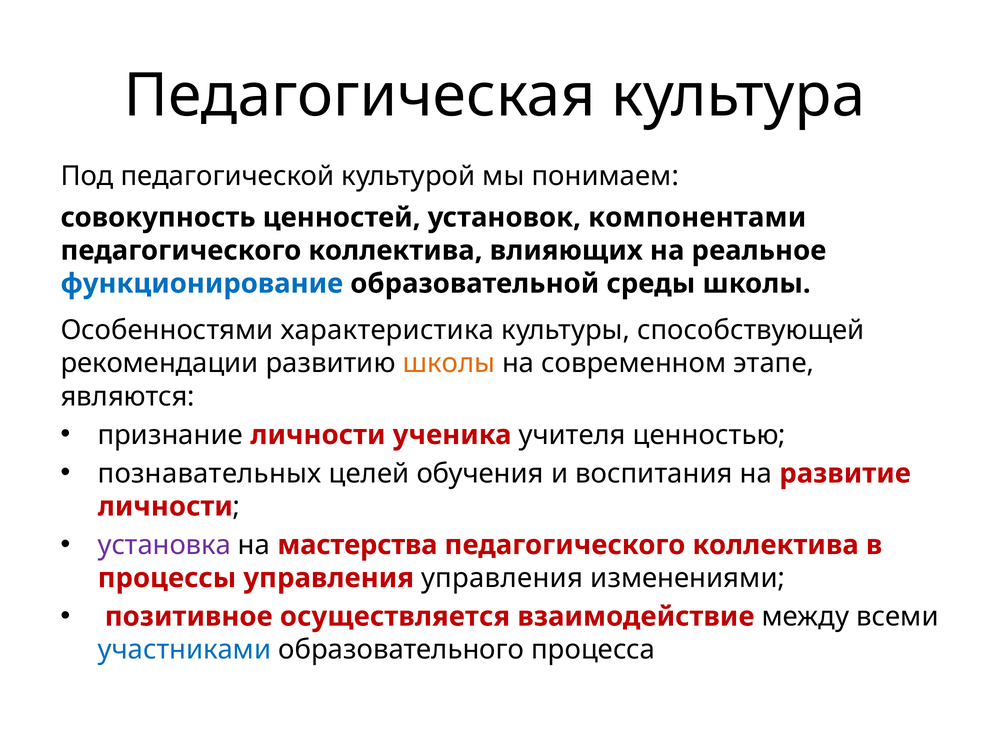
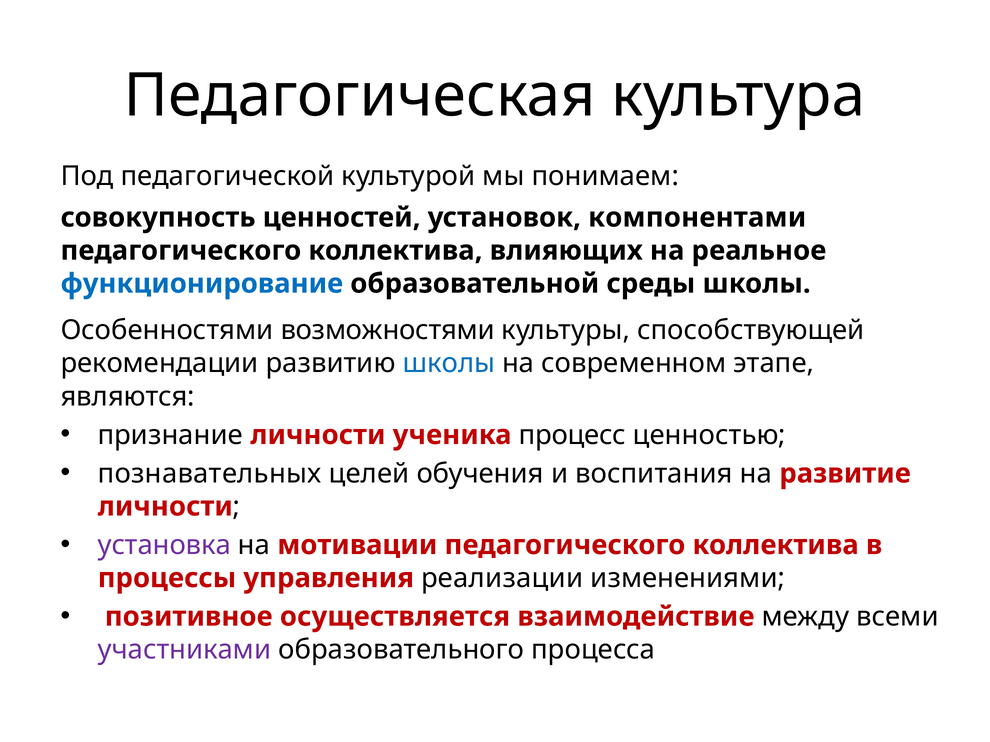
характеристика: характеристика -> возможностями
школы at (449, 364) colour: orange -> blue
учителя: учителя -> процесс
мастерства: мастерства -> мотивации
управления управления: управления -> реализации
участниками colour: blue -> purple
